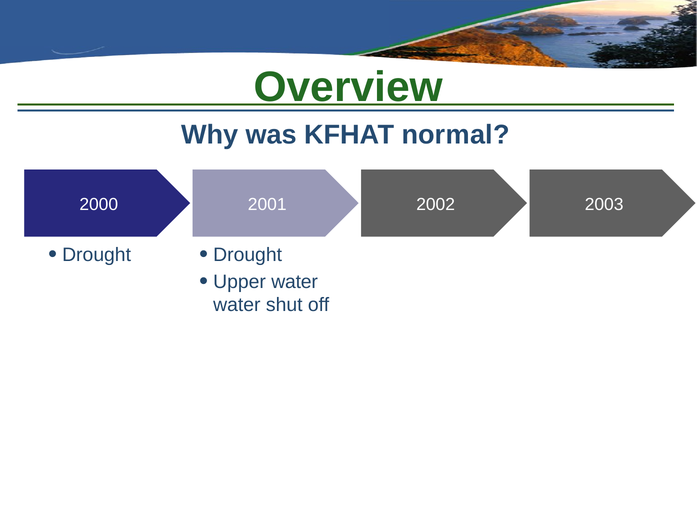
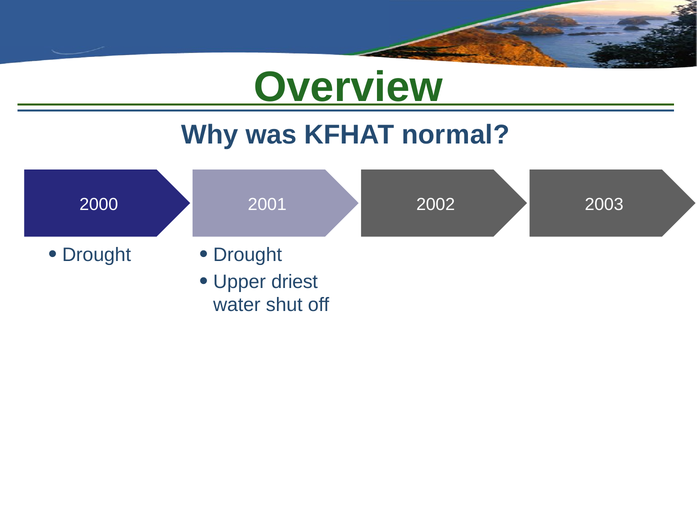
Upper water: water -> driest
